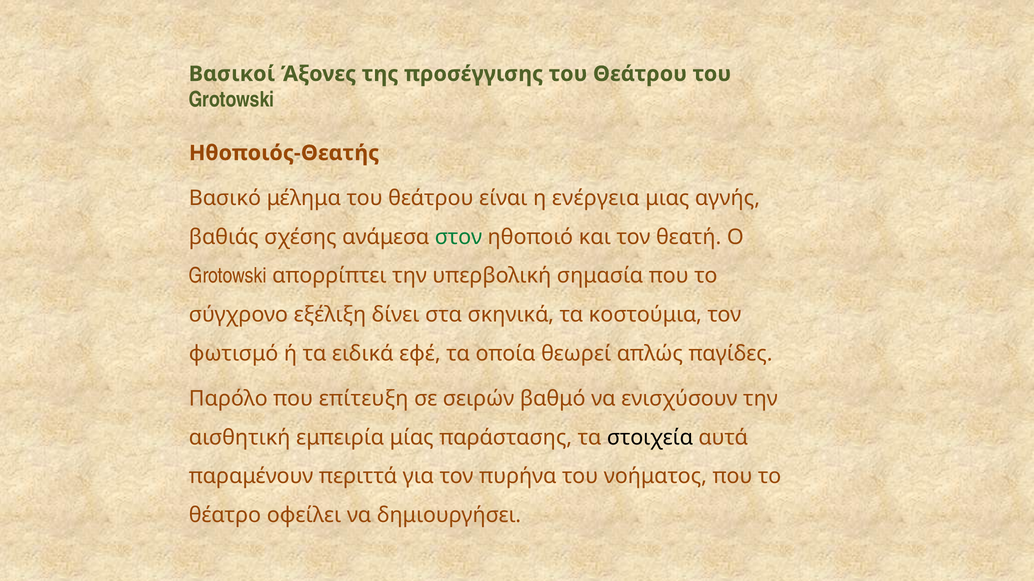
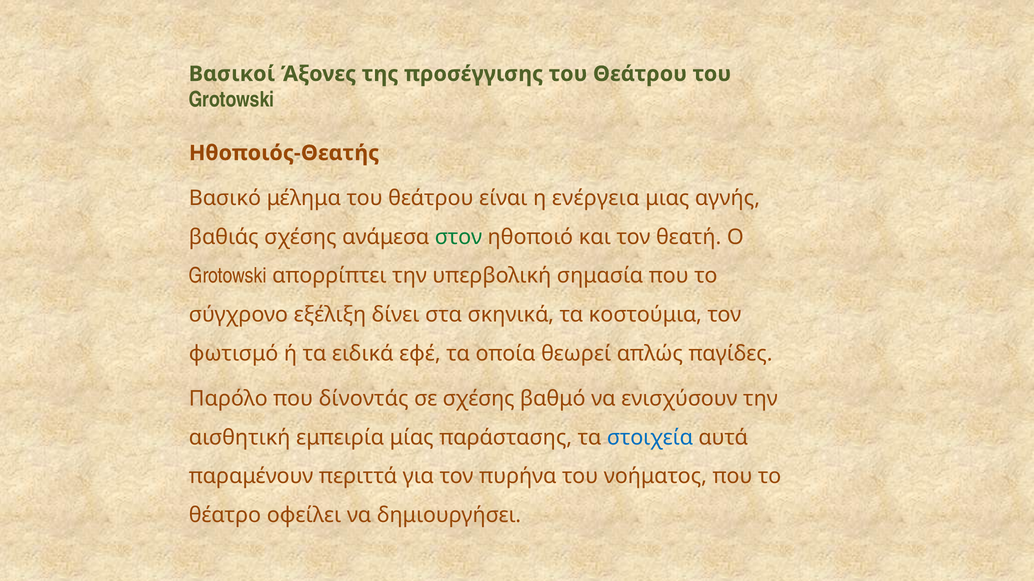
επίτευξη: επίτευξη -> δίνοντάς
σε σειρών: σειρών -> σχέσης
στοιχεία colour: black -> blue
